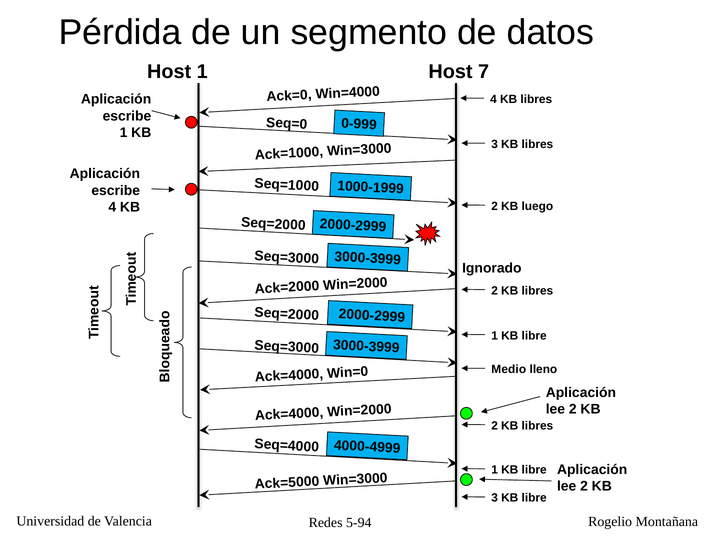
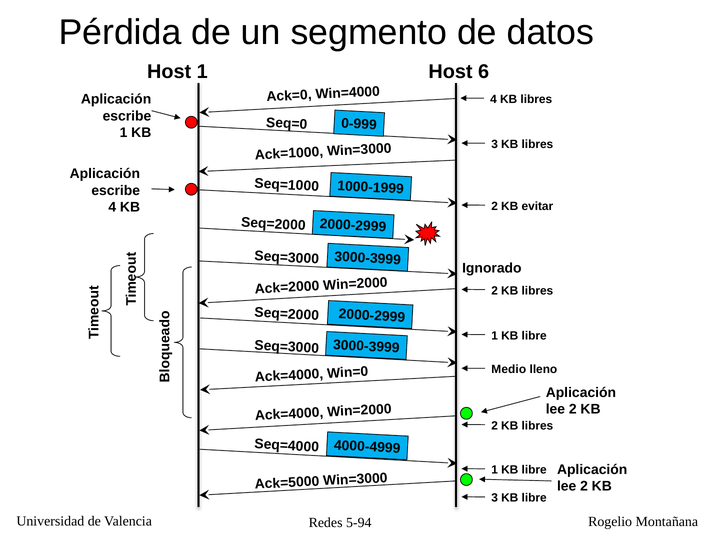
7: 7 -> 6
luego: luego -> evitar
